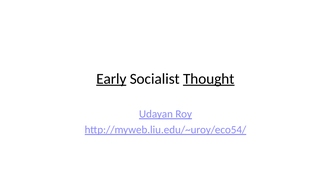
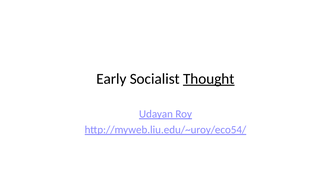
Early underline: present -> none
